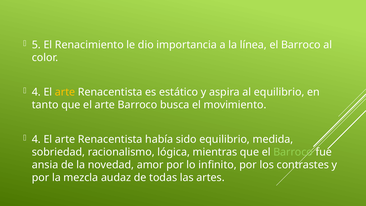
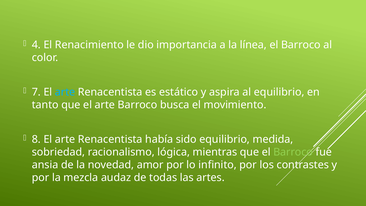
5: 5 -> 4
4 at (36, 92): 4 -> 7
arte at (65, 92) colour: yellow -> light blue
4 at (36, 139): 4 -> 8
